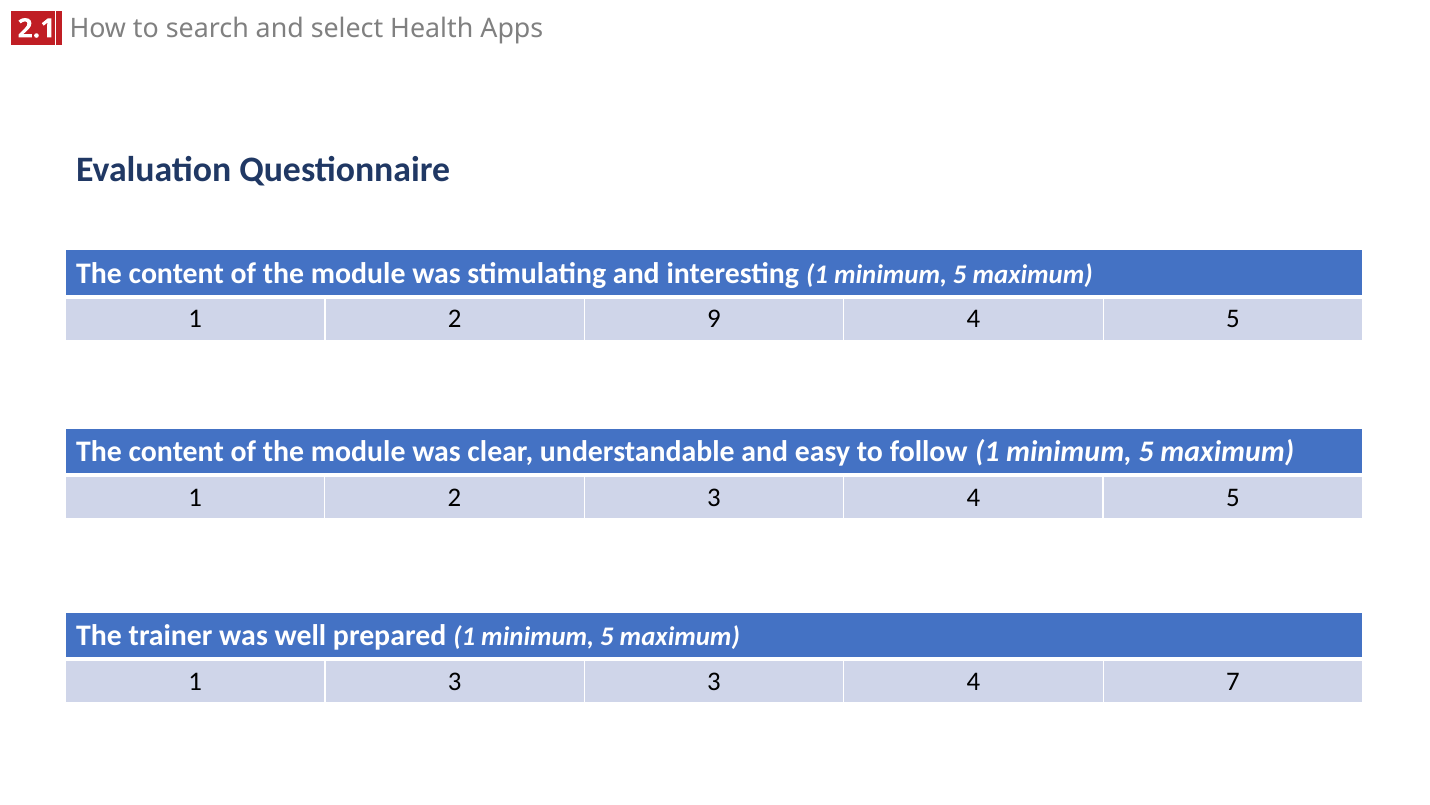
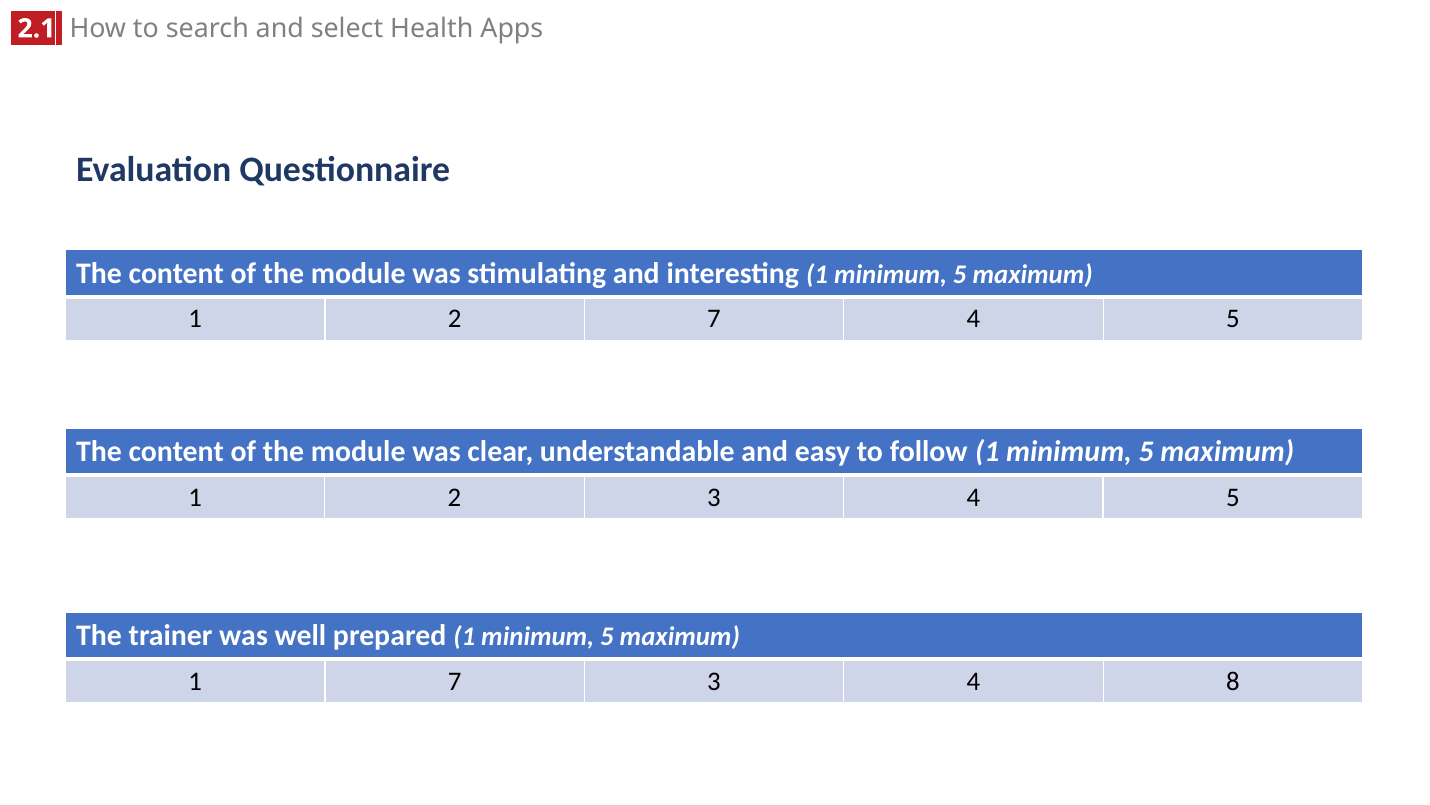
2 9: 9 -> 7
1 3: 3 -> 7
7: 7 -> 8
